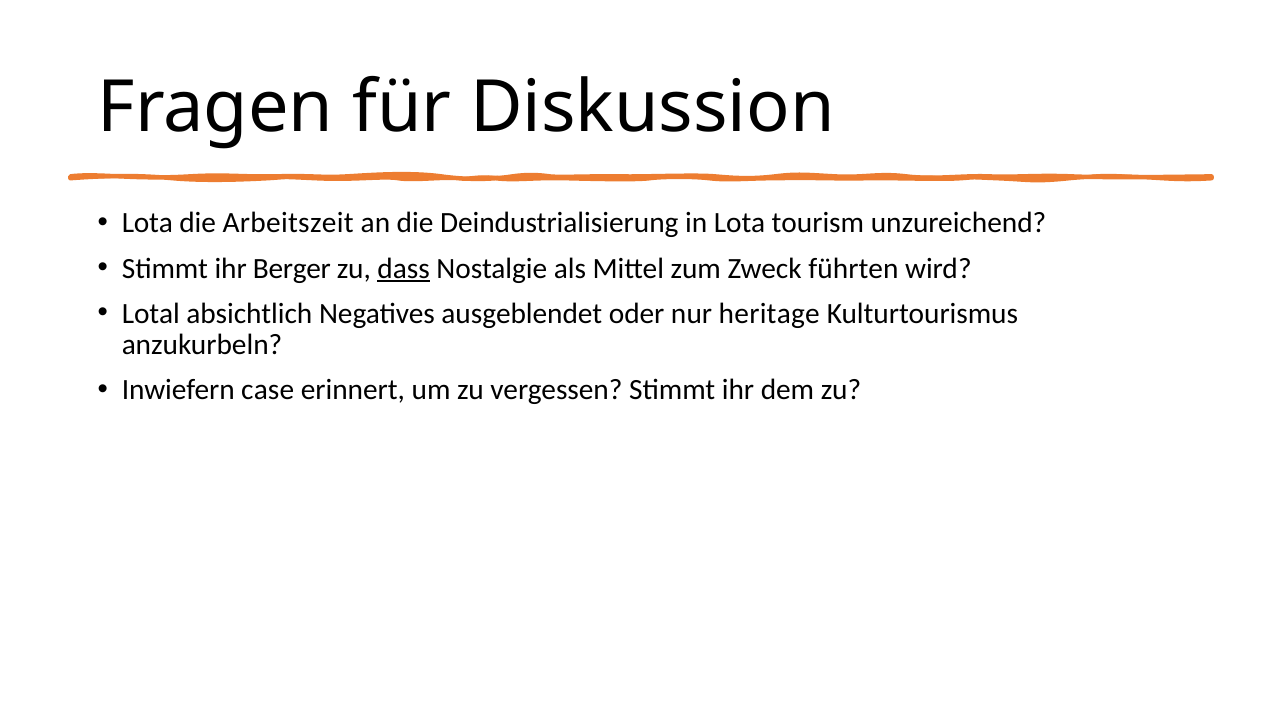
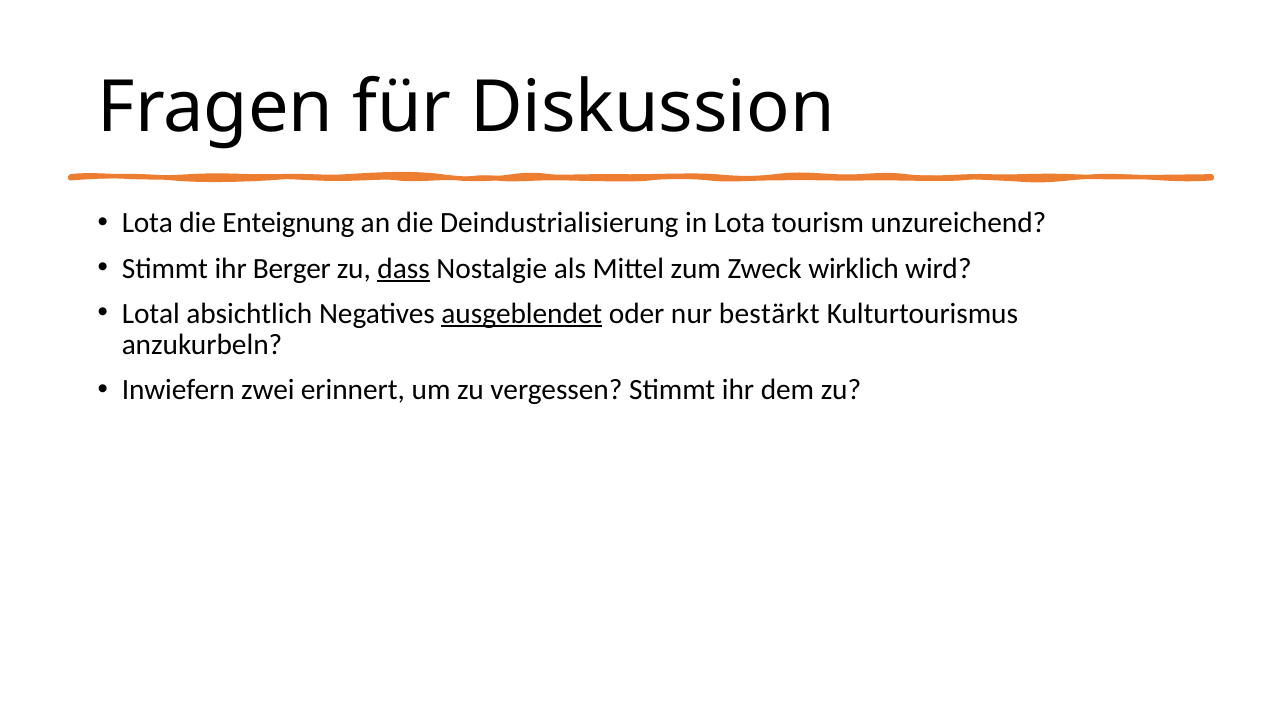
Arbeitszeit: Arbeitszeit -> Enteignung
führten: führten -> wirklich
ausgeblendet underline: none -> present
heritage: heritage -> bestärkt
case: case -> zwei
